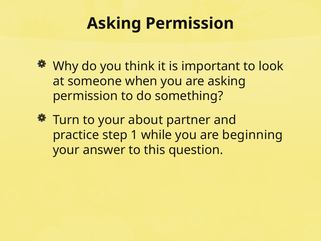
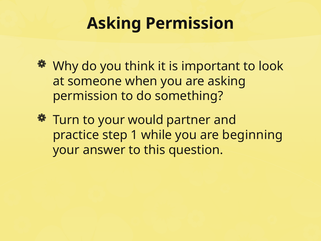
about: about -> would
